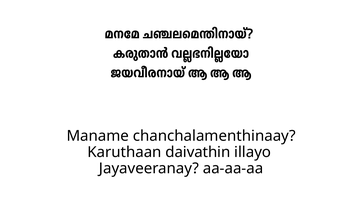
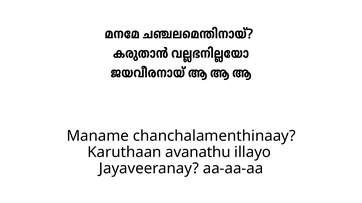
daivathin: daivathin -> avanathu
